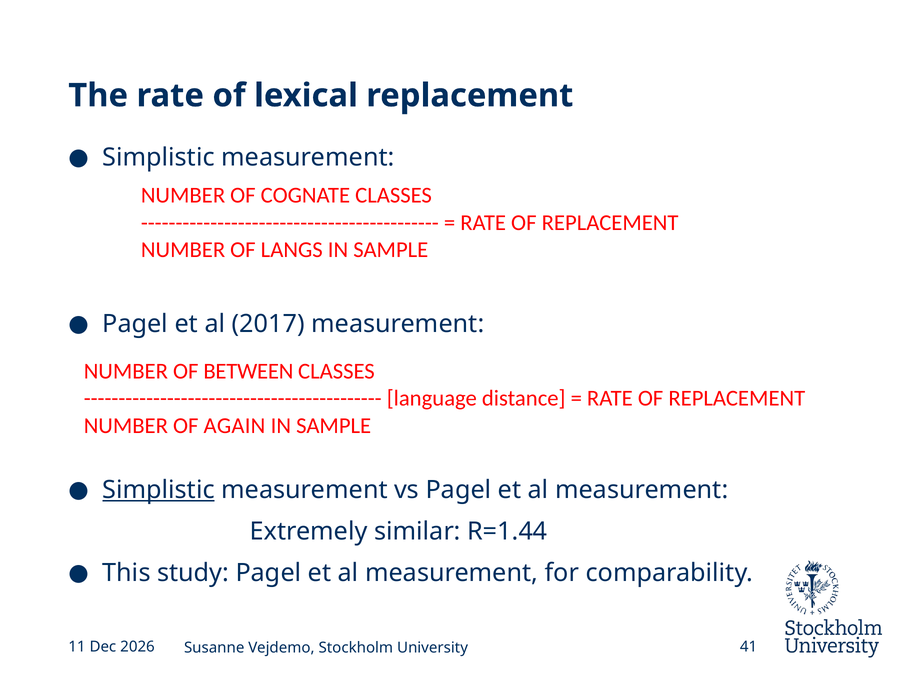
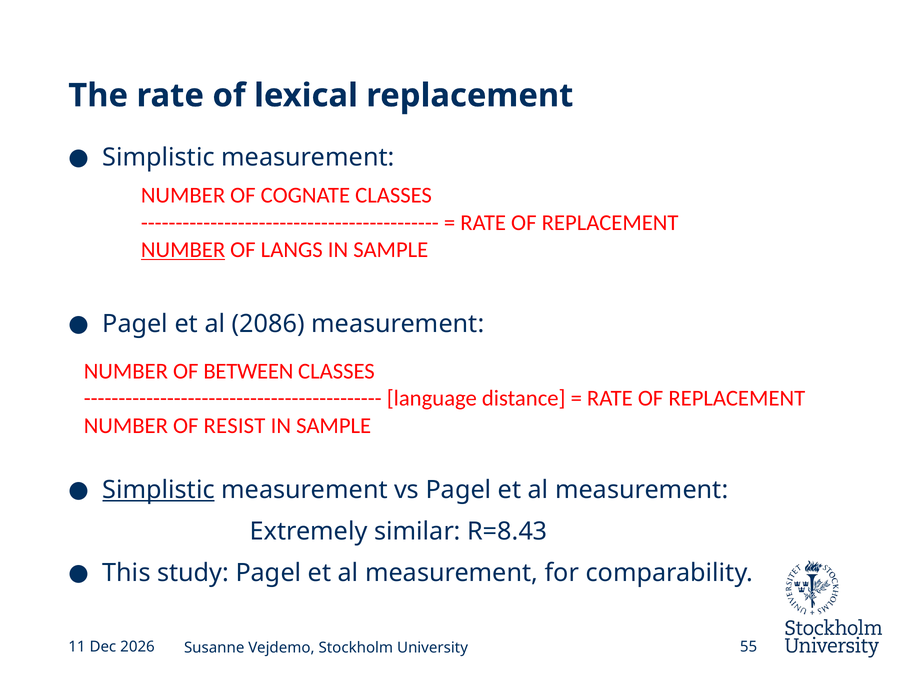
NUMBER at (183, 250) underline: none -> present
2017: 2017 -> 2086
AGAIN: AGAIN -> RESIST
R=1.44: R=1.44 -> R=8.43
41: 41 -> 55
